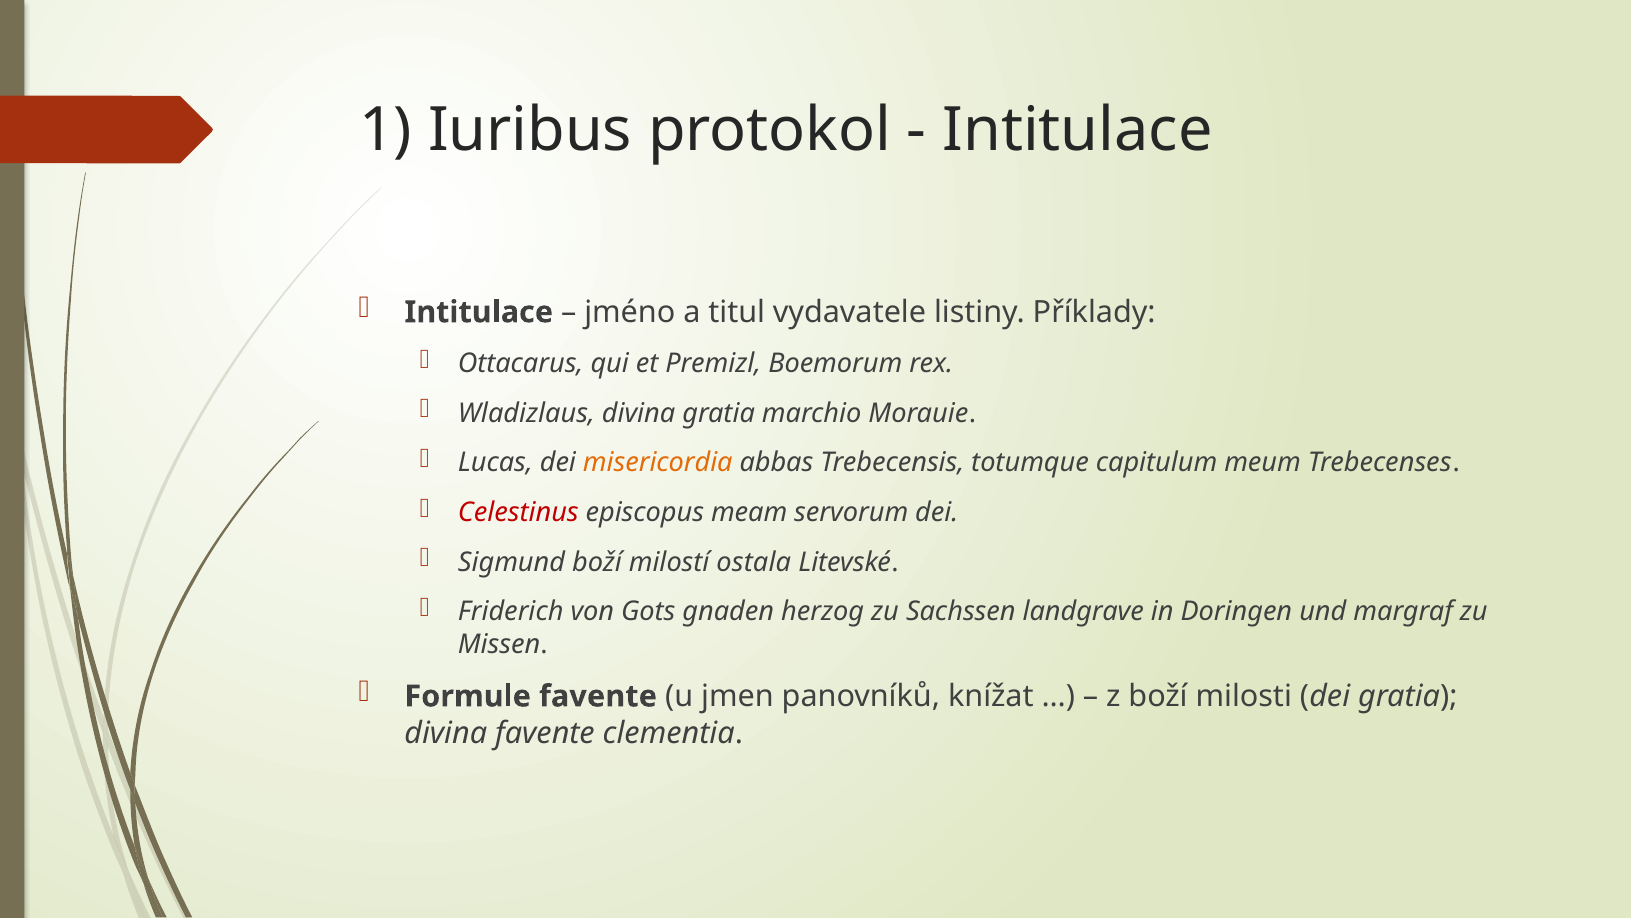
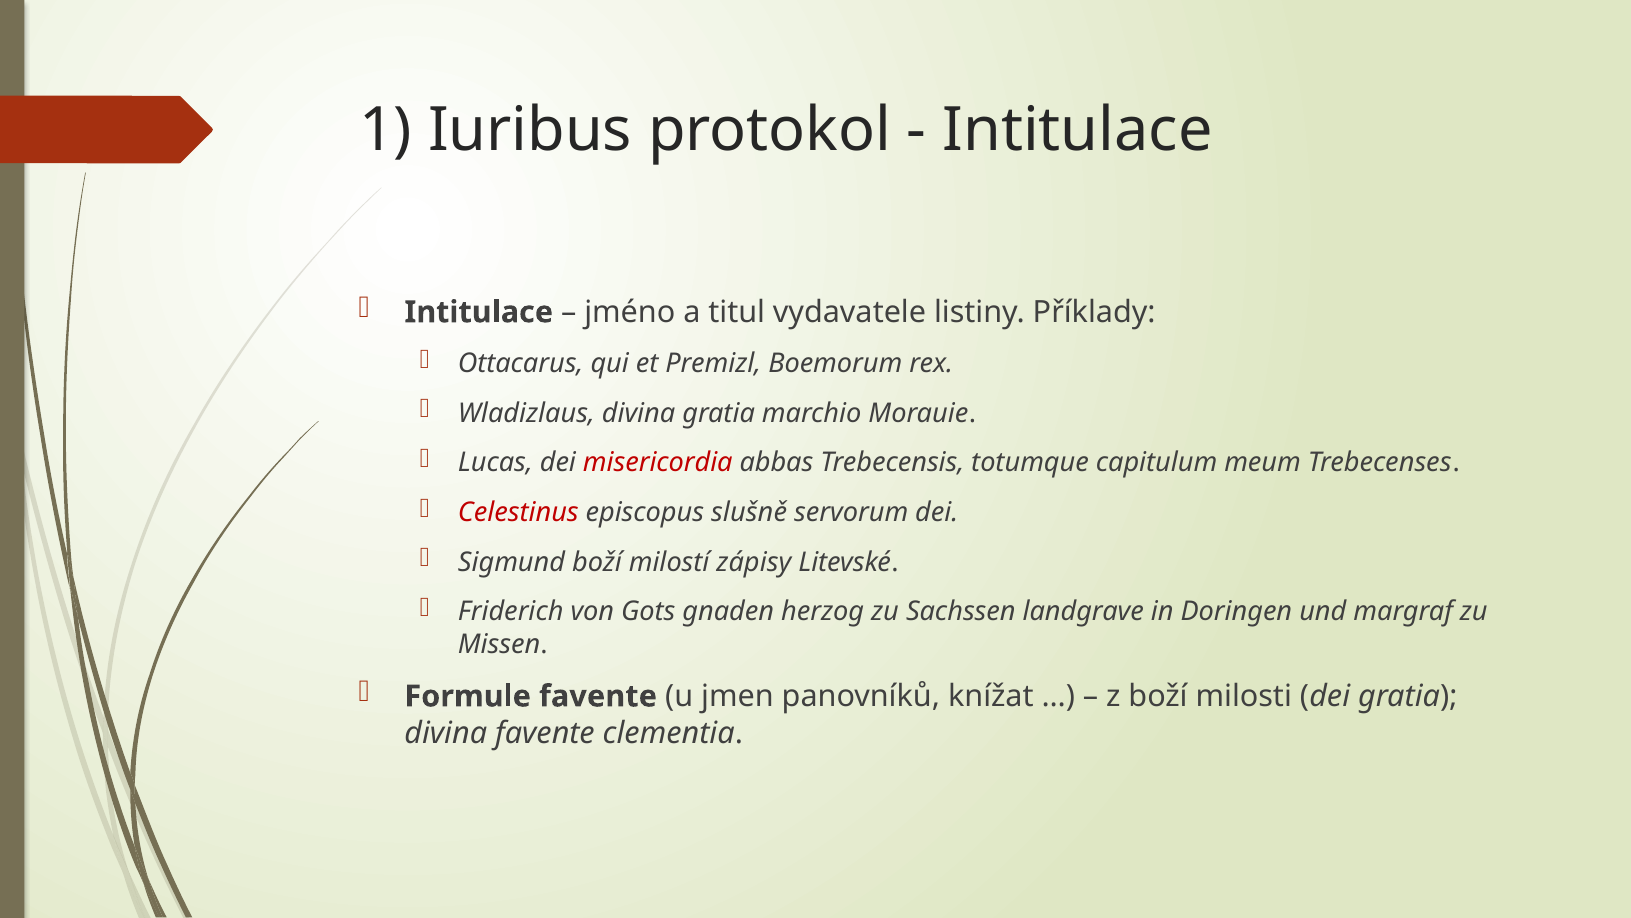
misericordia colour: orange -> red
meam: meam -> slušně
ostala: ostala -> zápisy
